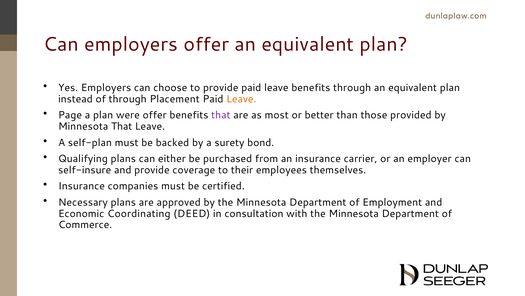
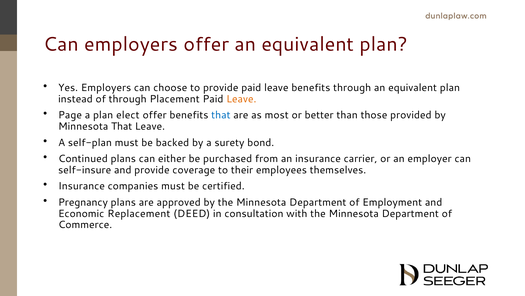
were: were -> elect
that at (221, 115) colour: purple -> blue
Qualifying: Qualifying -> Continued
Necessary: Necessary -> Pregnancy
Coordinating: Coordinating -> Replacement
